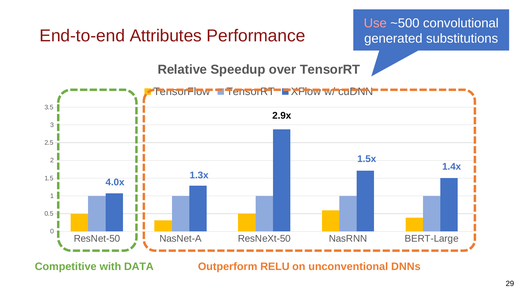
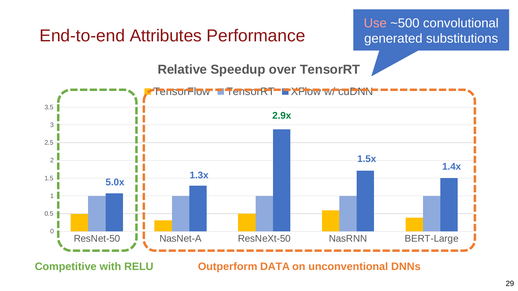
2.9x colour: black -> green
4.0x: 4.0x -> 5.0x
DATA: DATA -> RELU
RELU: RELU -> DATA
